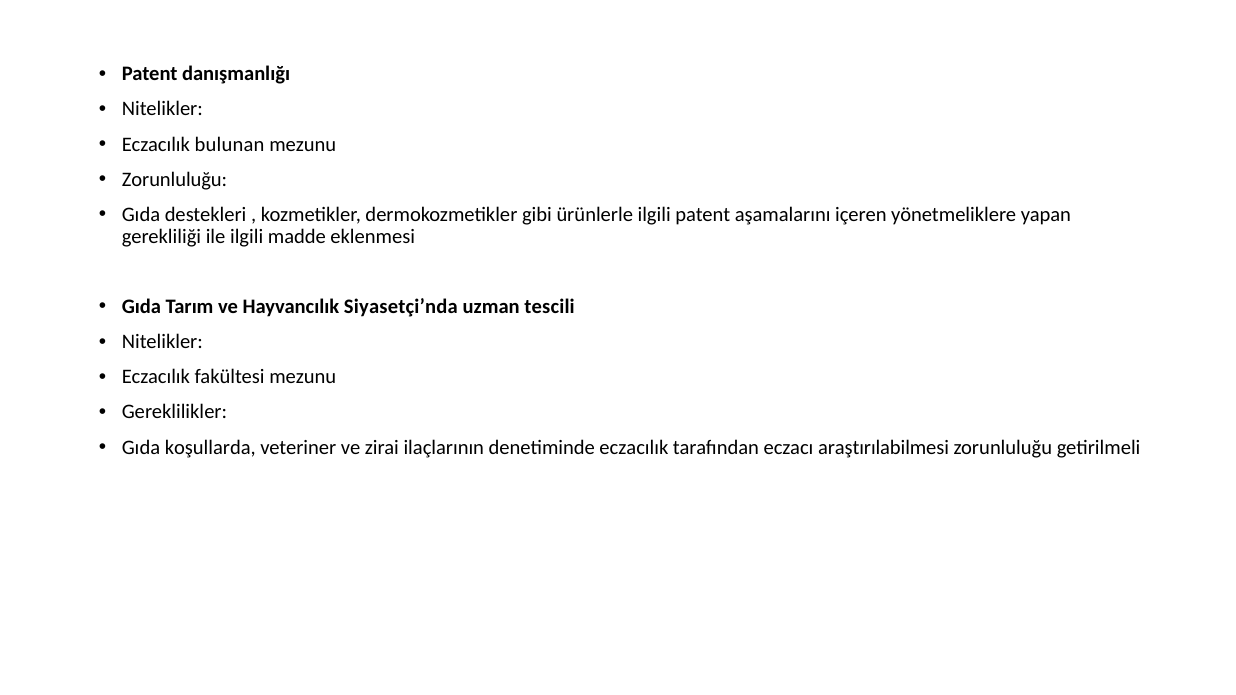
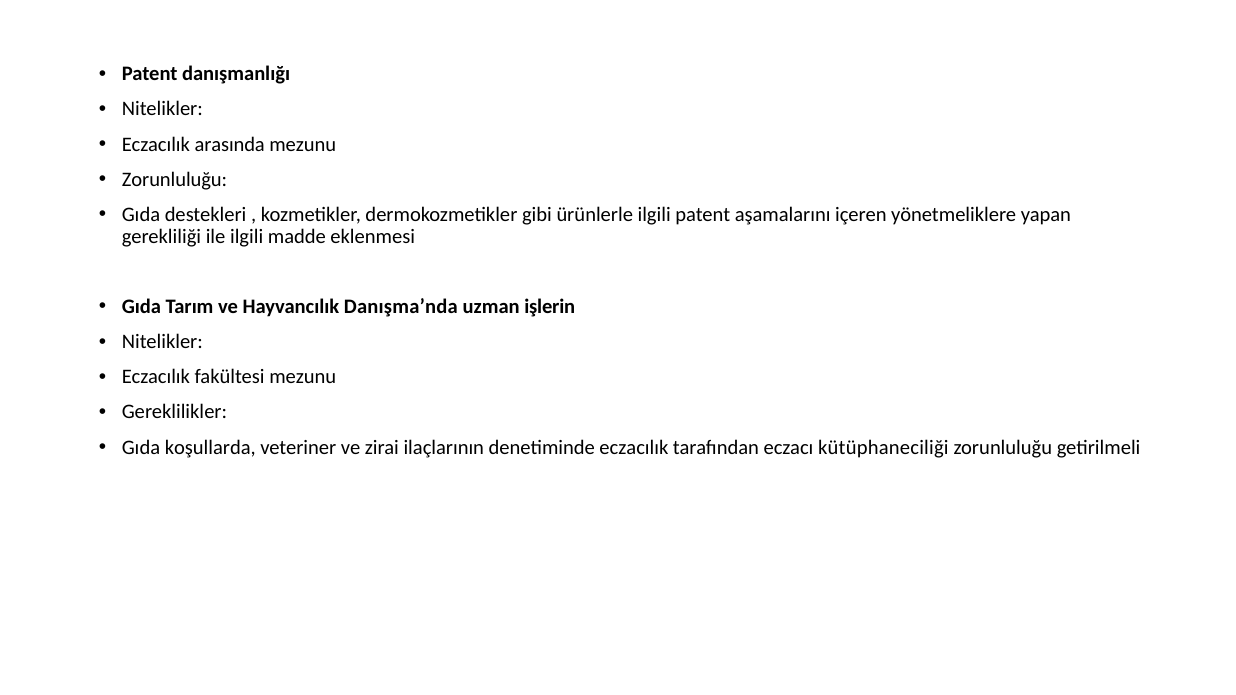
bulunan: bulunan -> arasında
Siyasetçi’nda: Siyasetçi’nda -> Danışma’nda
tescili: tescili -> işlerin
araştırılabilmesi: araştırılabilmesi -> kütüphaneciliği
